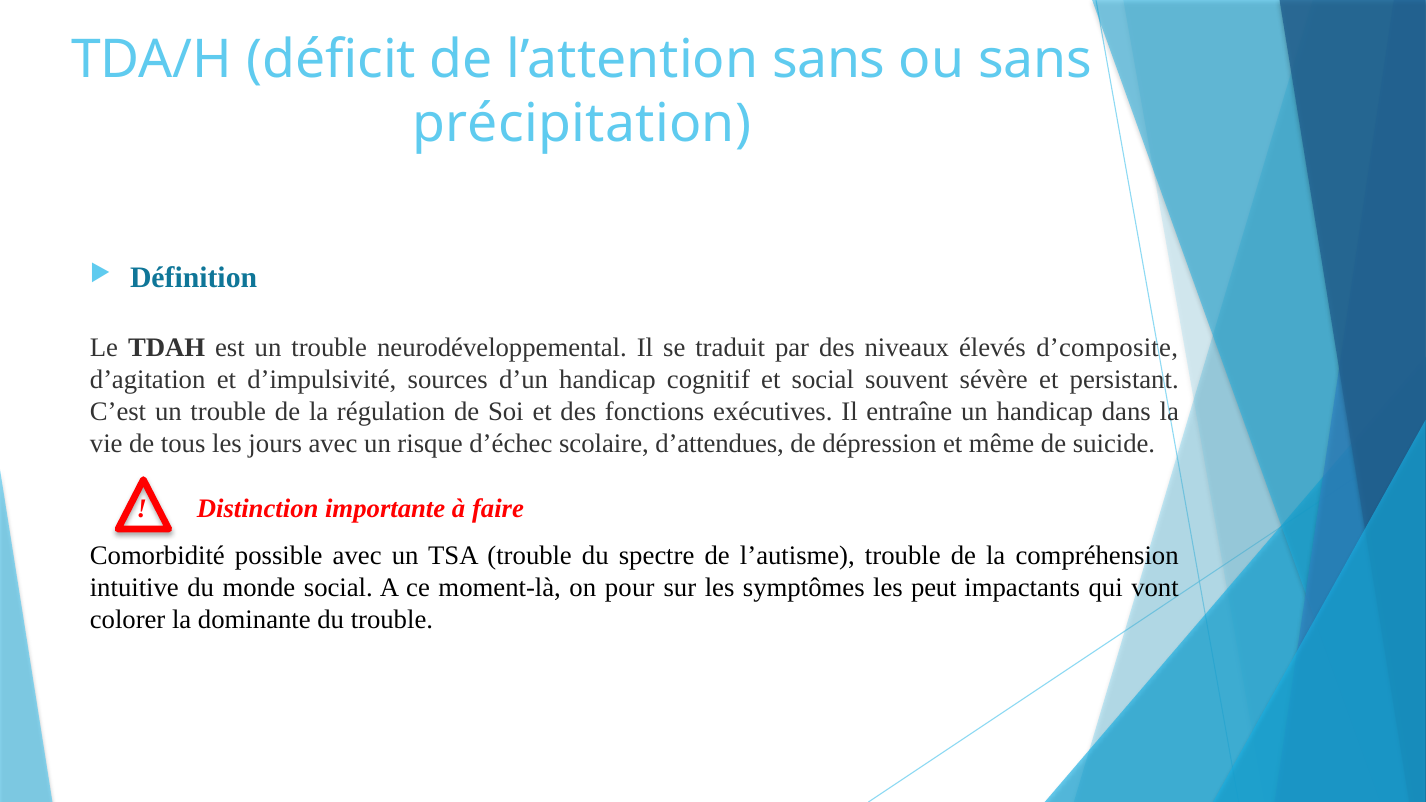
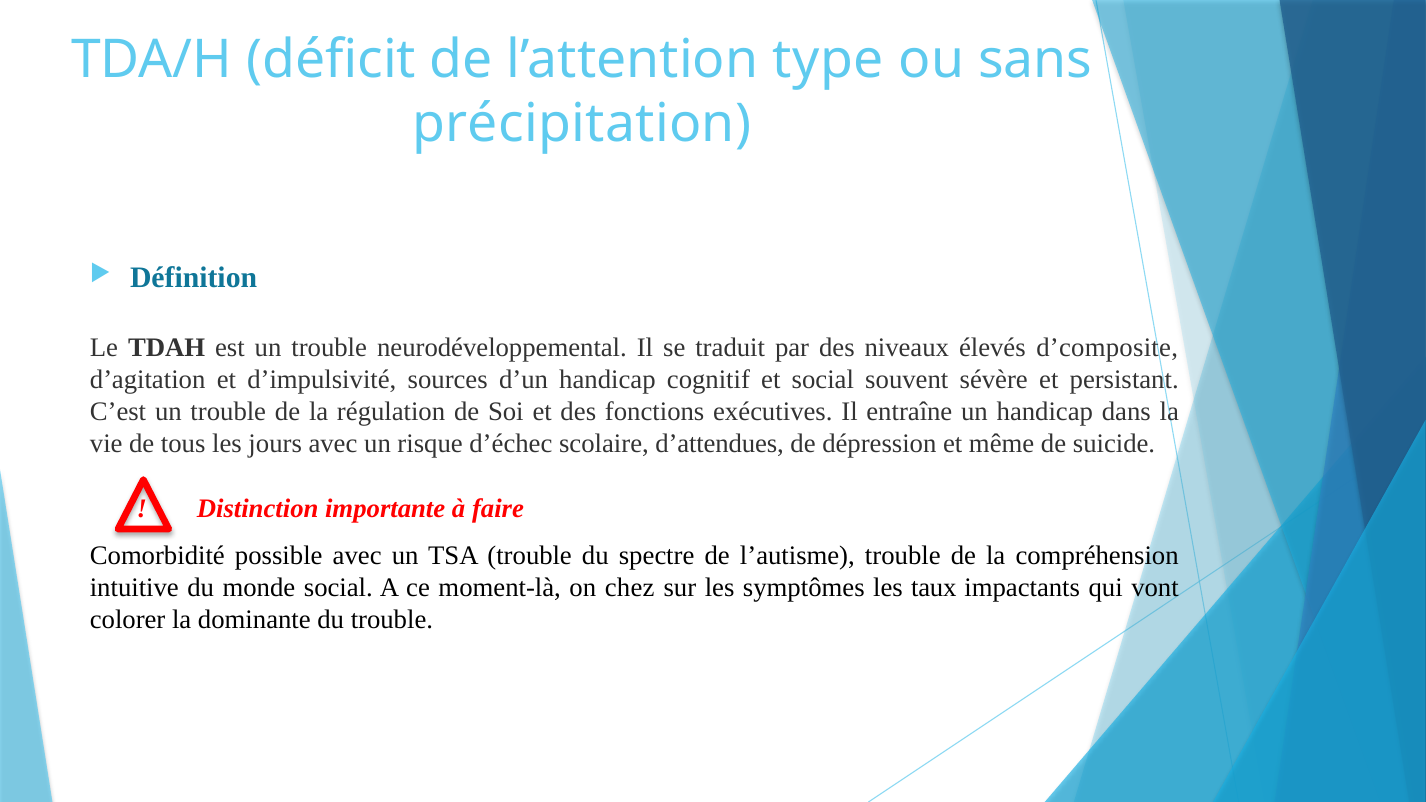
l’attention sans: sans -> type
pour: pour -> chez
peut: peut -> taux
